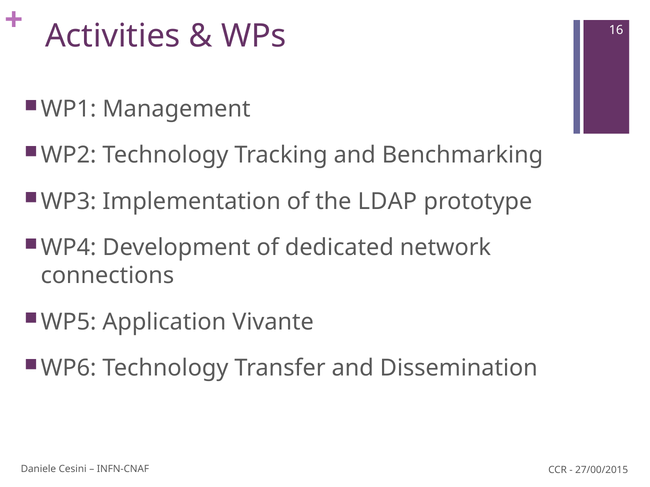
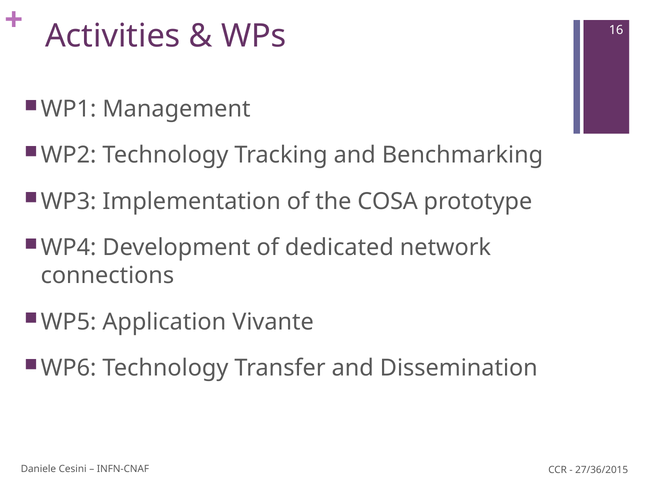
LDAP: LDAP -> COSA
27/00/2015: 27/00/2015 -> 27/36/2015
